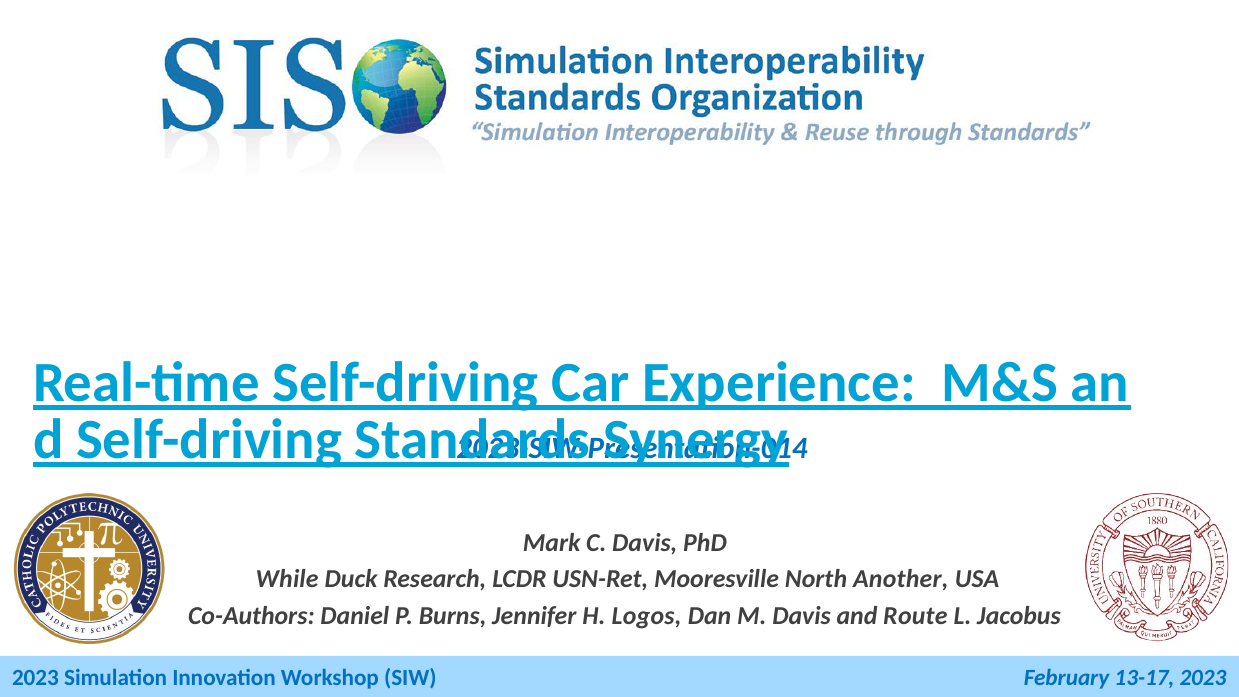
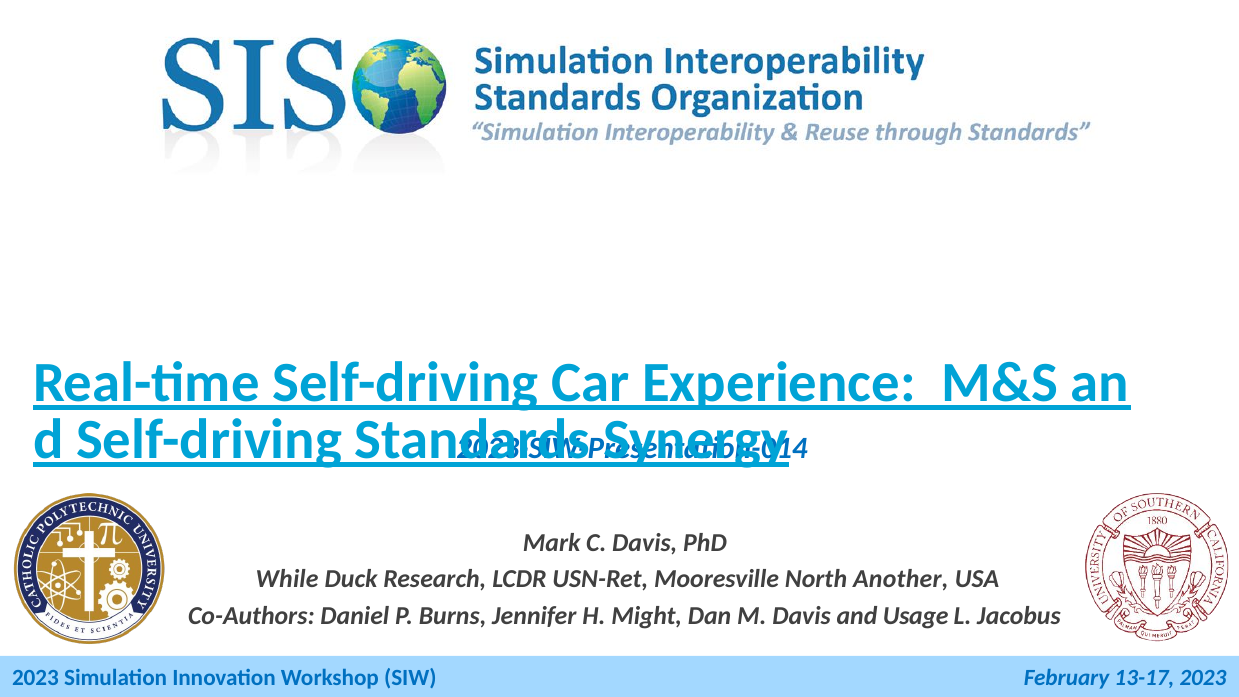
Logos: Logos -> Might
Route: Route -> Usage
